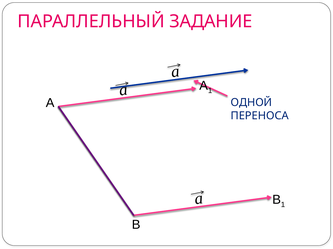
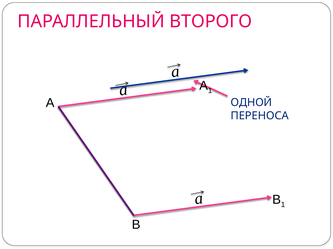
ЗАДАНИЕ: ЗАДАНИЕ -> ВТОРОГО
